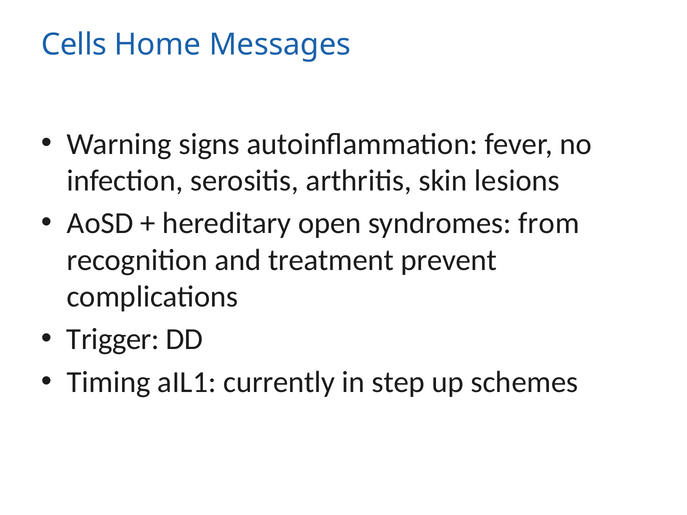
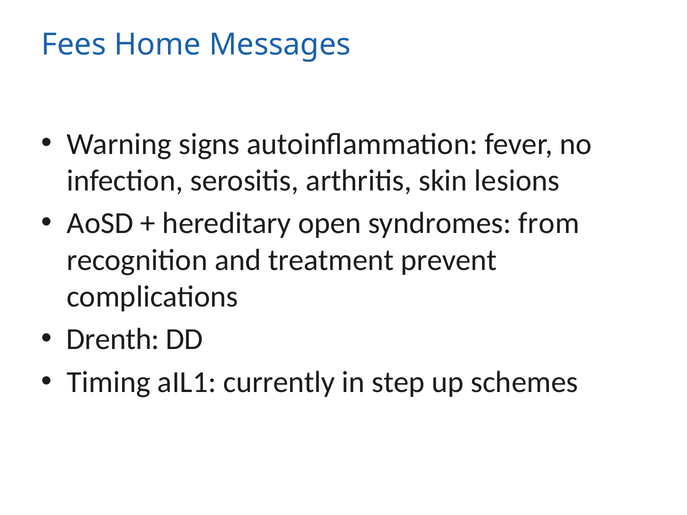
Cells: Cells -> Fees
Trigger: Trigger -> Drenth
